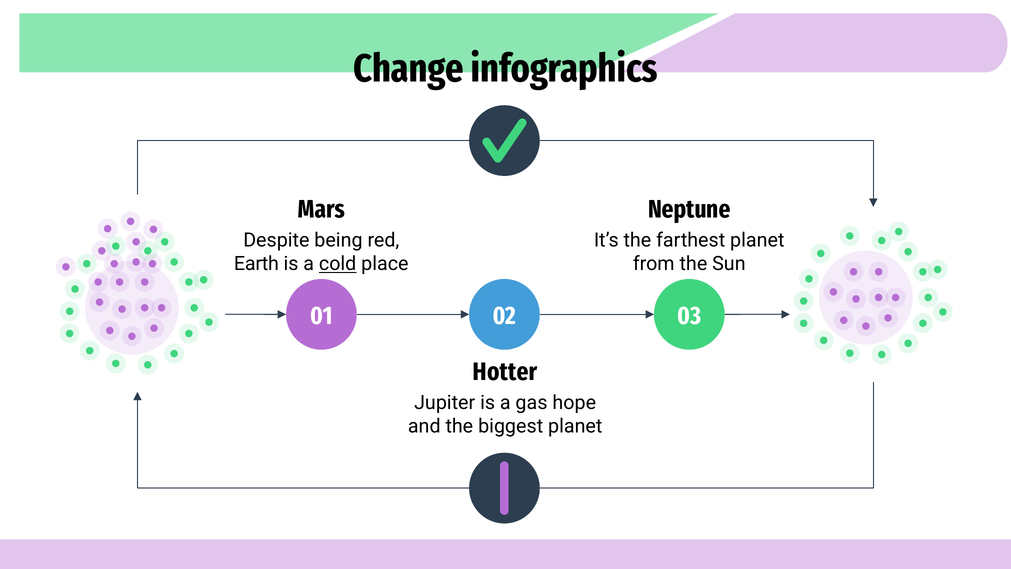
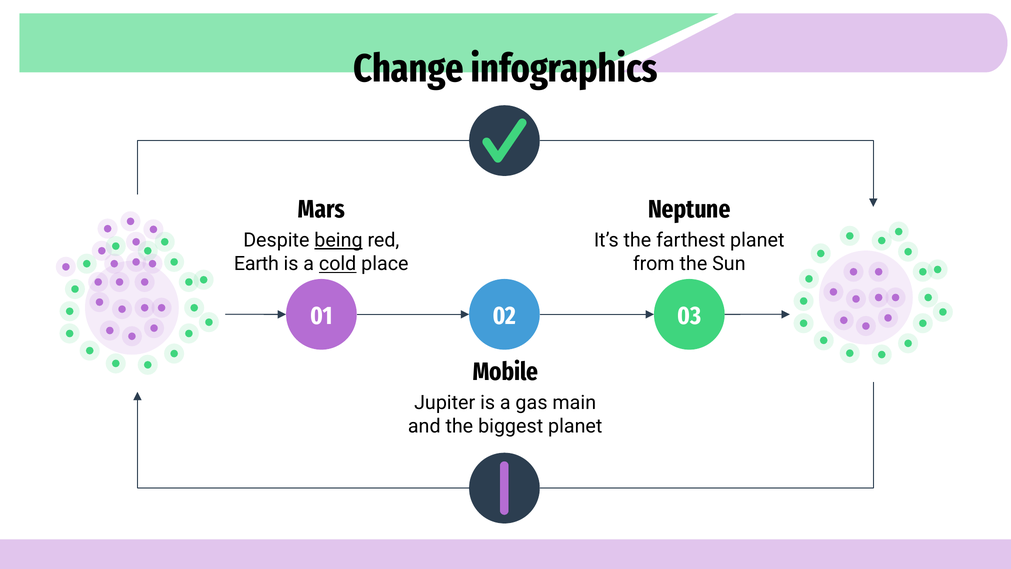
being underline: none -> present
Hotter: Hotter -> Mobile
hope: hope -> main
